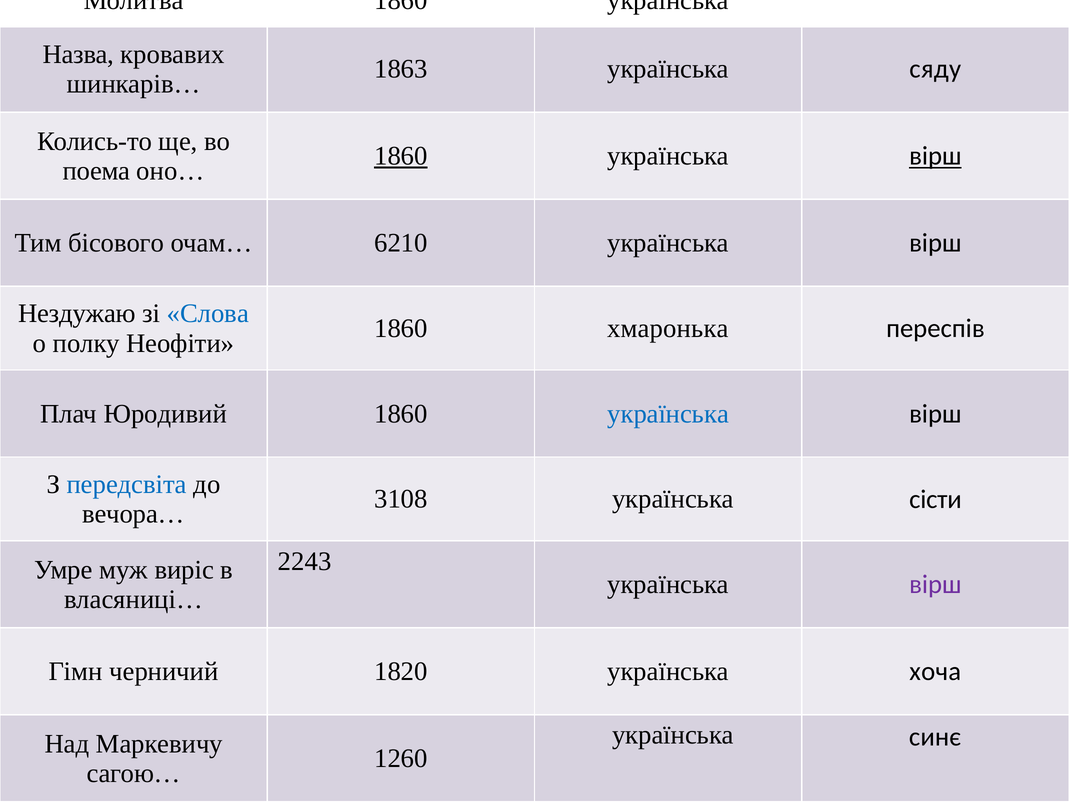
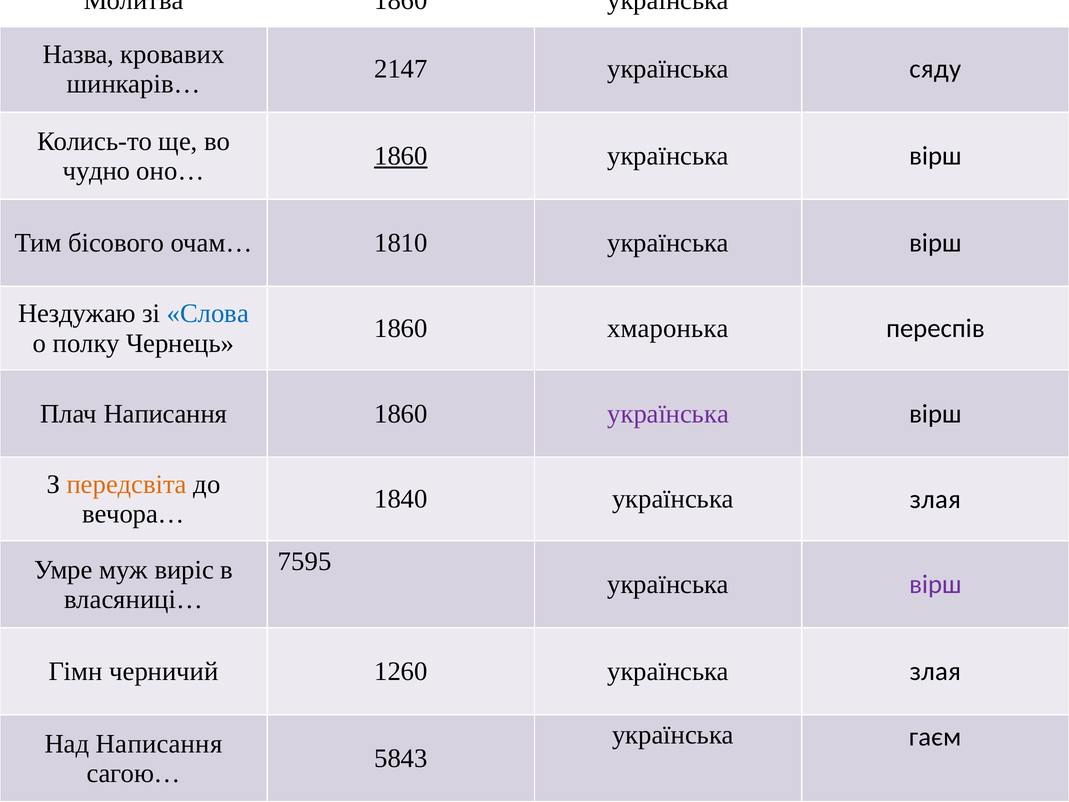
1863: 1863 -> 2147
вірш at (935, 156) underline: present -> none
поема: поема -> чудно
6210: 6210 -> 1810
Неофіти: Неофіти -> Чернець
Плач Юродивий: Юродивий -> Написання
українська at (668, 414) colour: blue -> purple
передсвіта colour: blue -> orange
3108: 3108 -> 1840
сісти at (935, 499): сісти -> злая
2243: 2243 -> 7595
1820: 1820 -> 1260
хоча at (935, 671): хоча -> злая
синє: синє -> гаєм
Над Маркевичу: Маркевичу -> Написання
1260: 1260 -> 5843
